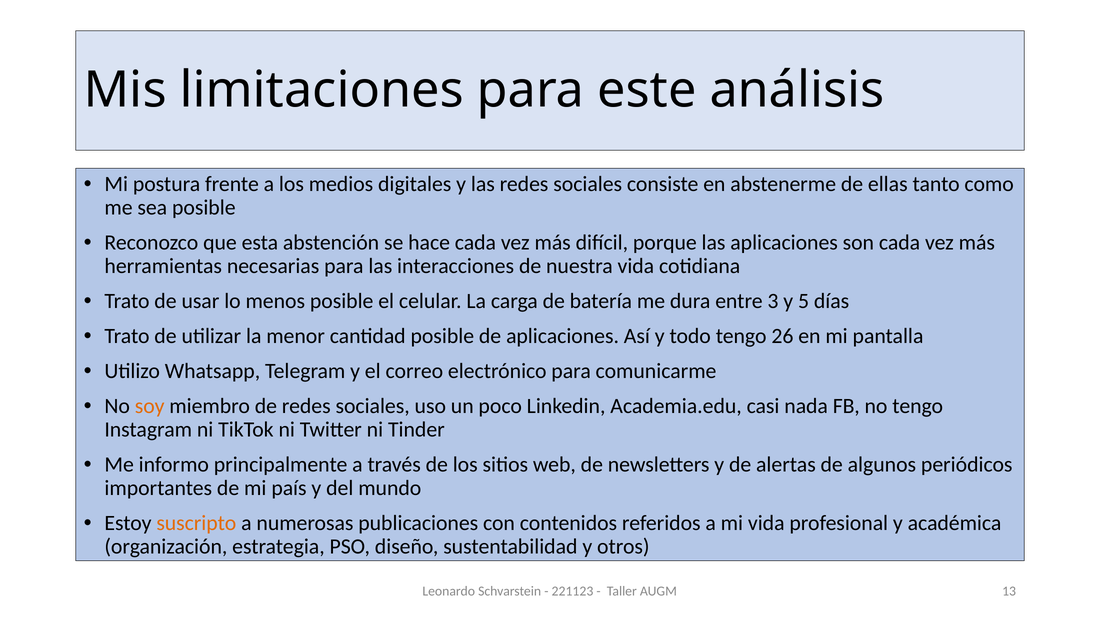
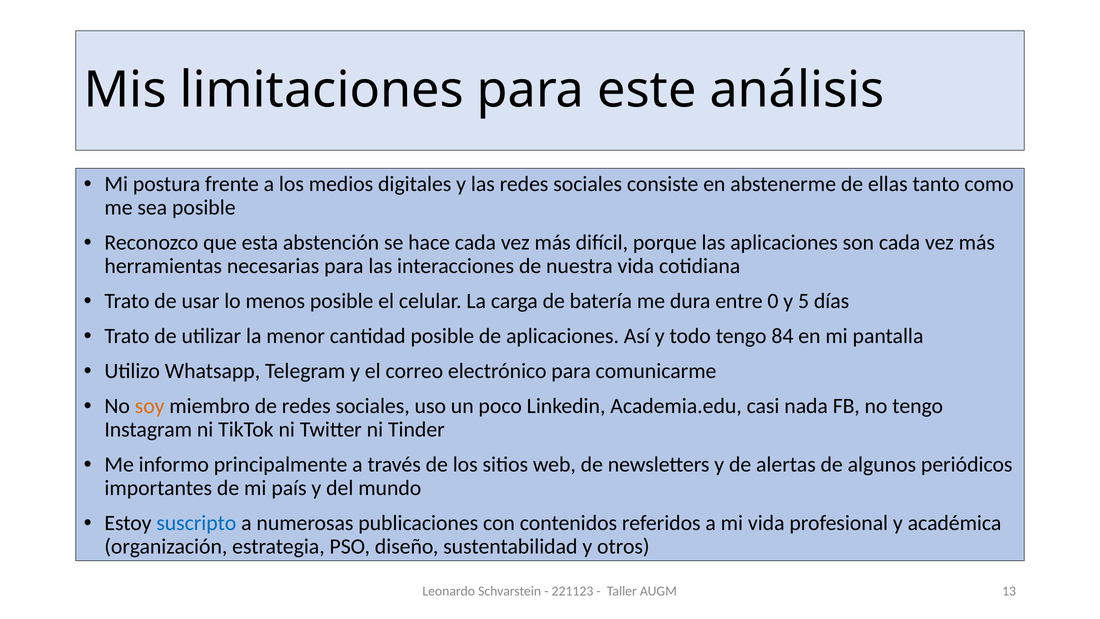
3: 3 -> 0
26: 26 -> 84
suscripto colour: orange -> blue
